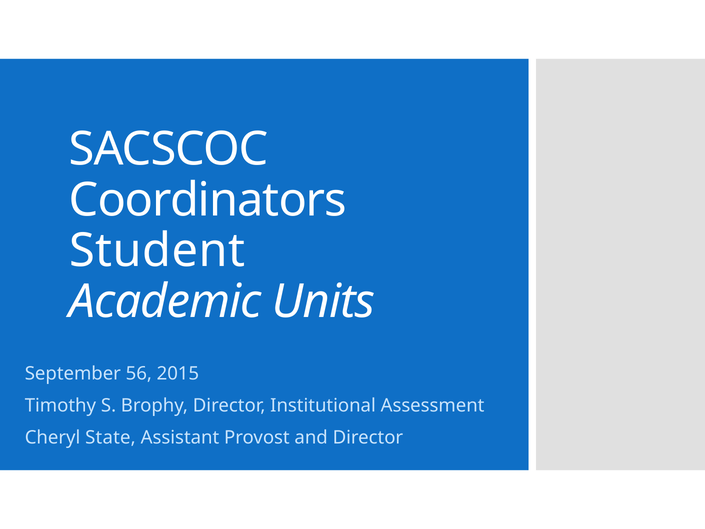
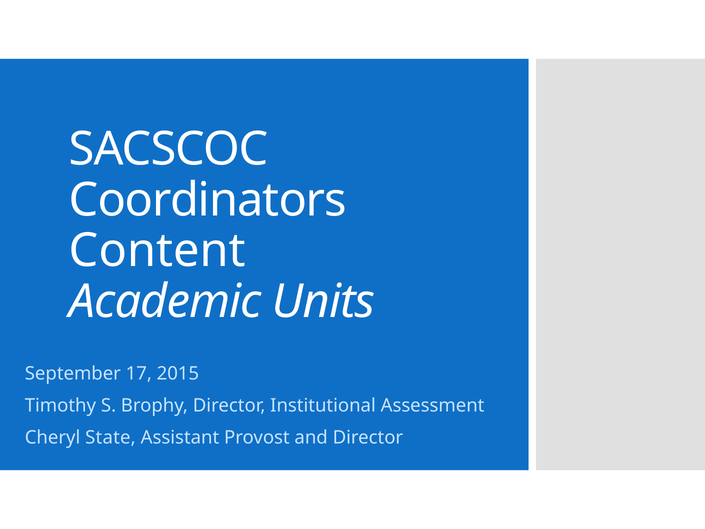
Student: Student -> Content
56: 56 -> 17
